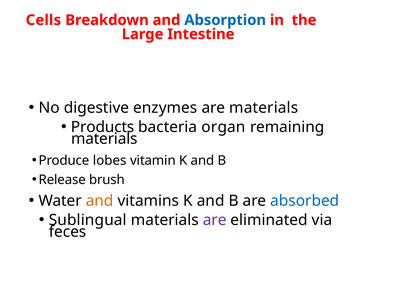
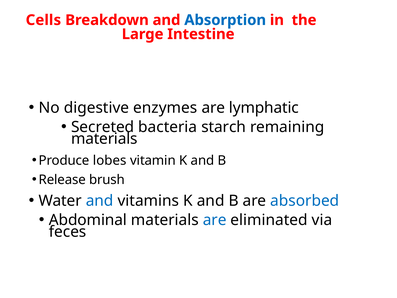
are materials: materials -> lymphatic
Products: Products -> Secreted
organ: organ -> starch
and at (100, 201) colour: orange -> blue
Sublingual: Sublingual -> Abdominal
are at (215, 220) colour: purple -> blue
